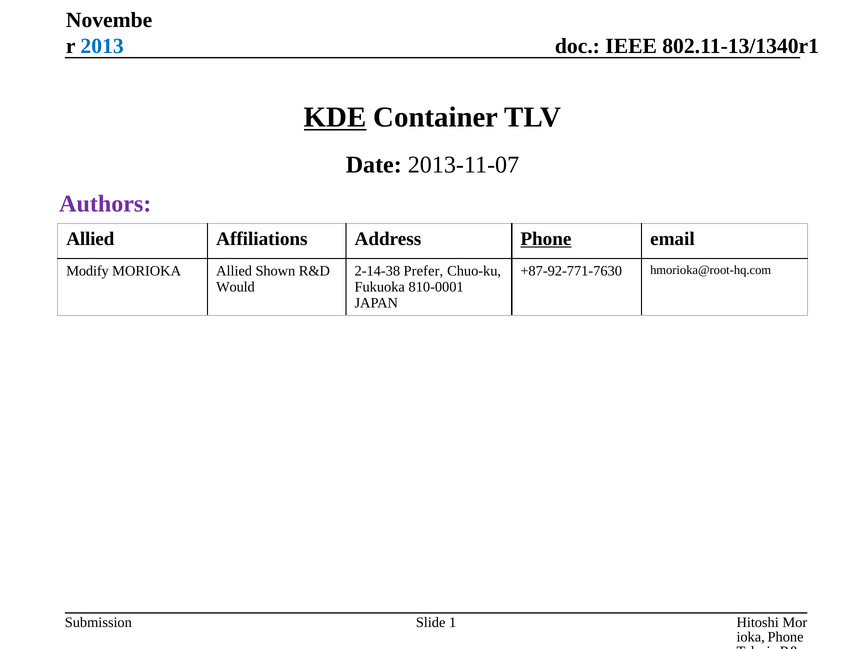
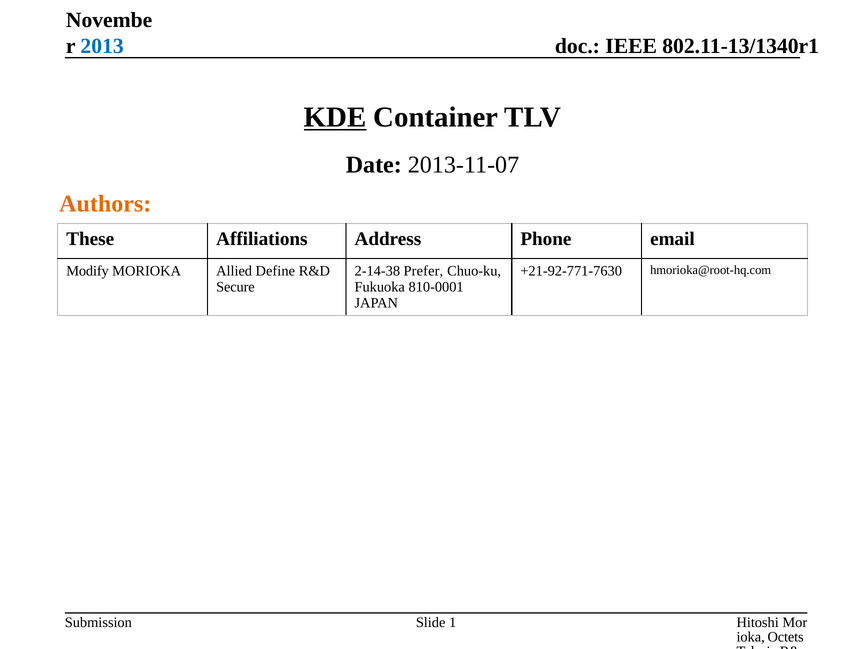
Authors colour: purple -> orange
Allied at (90, 239): Allied -> These
Phone at (546, 239) underline: present -> none
Shown: Shown -> Define
+87-92-771-7630: +87-92-771-7630 -> +21-92-771-7630
Would: Would -> Secure
Phone at (786, 637): Phone -> Octets
